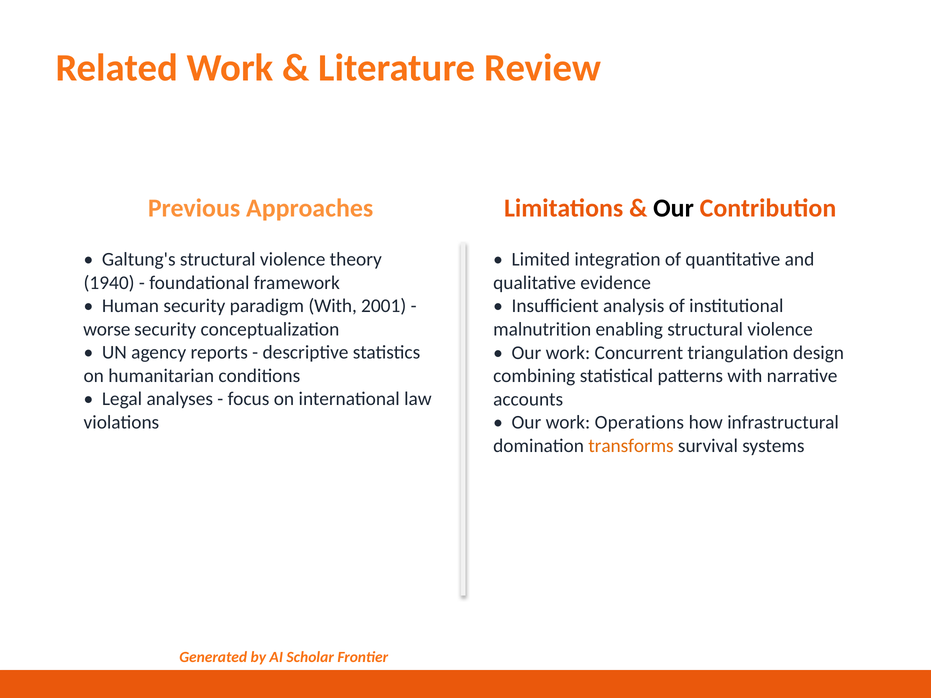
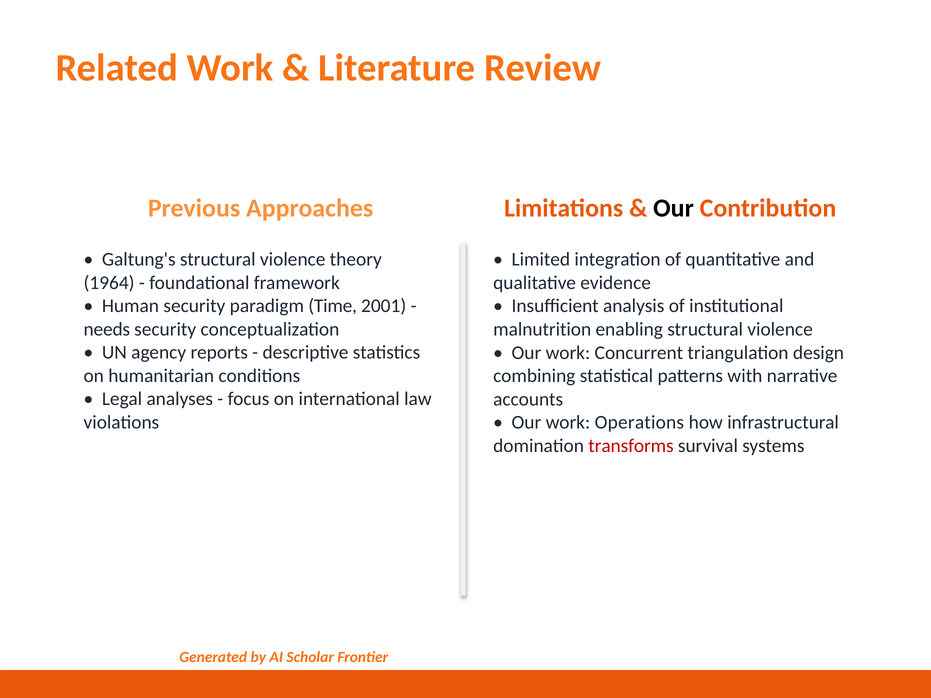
1940: 1940 -> 1964
paradigm With: With -> Time
worse: worse -> needs
transforms colour: orange -> red
